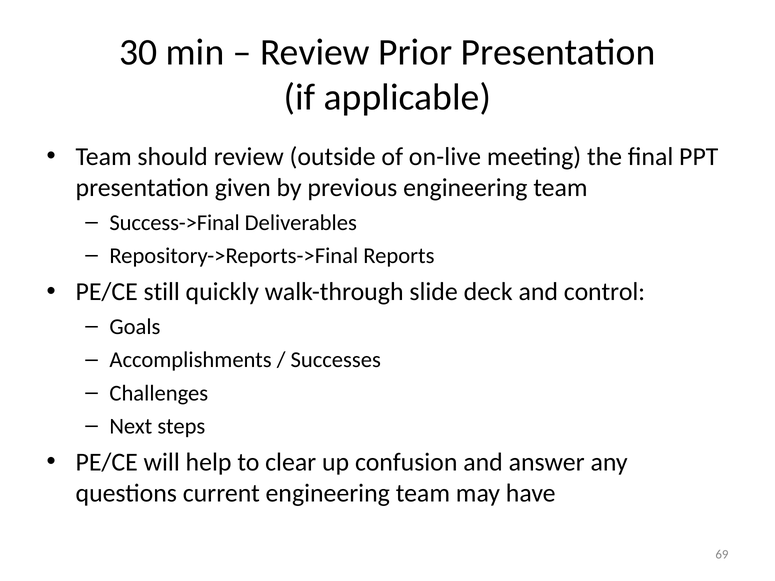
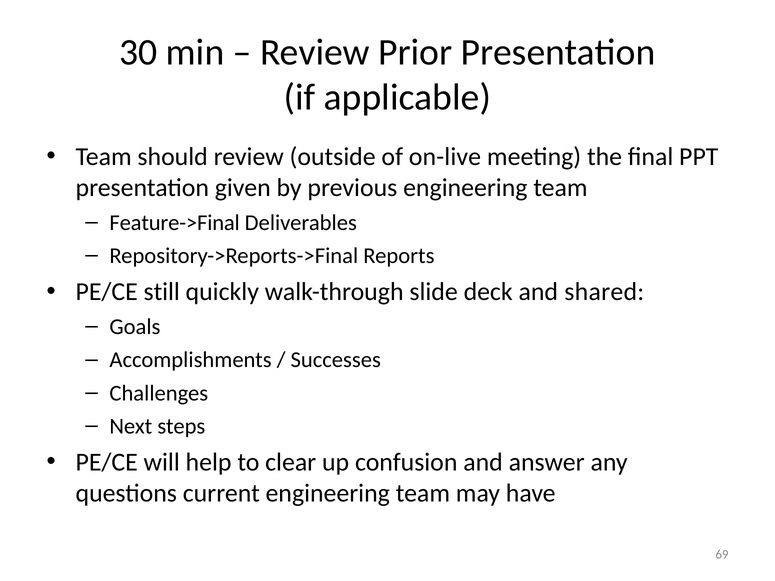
Success->Final: Success->Final -> Feature->Final
control: control -> shared
